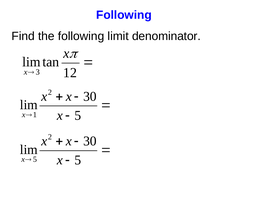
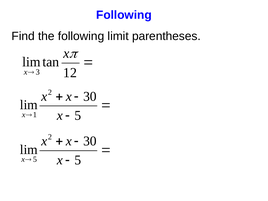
denominator: denominator -> parentheses
